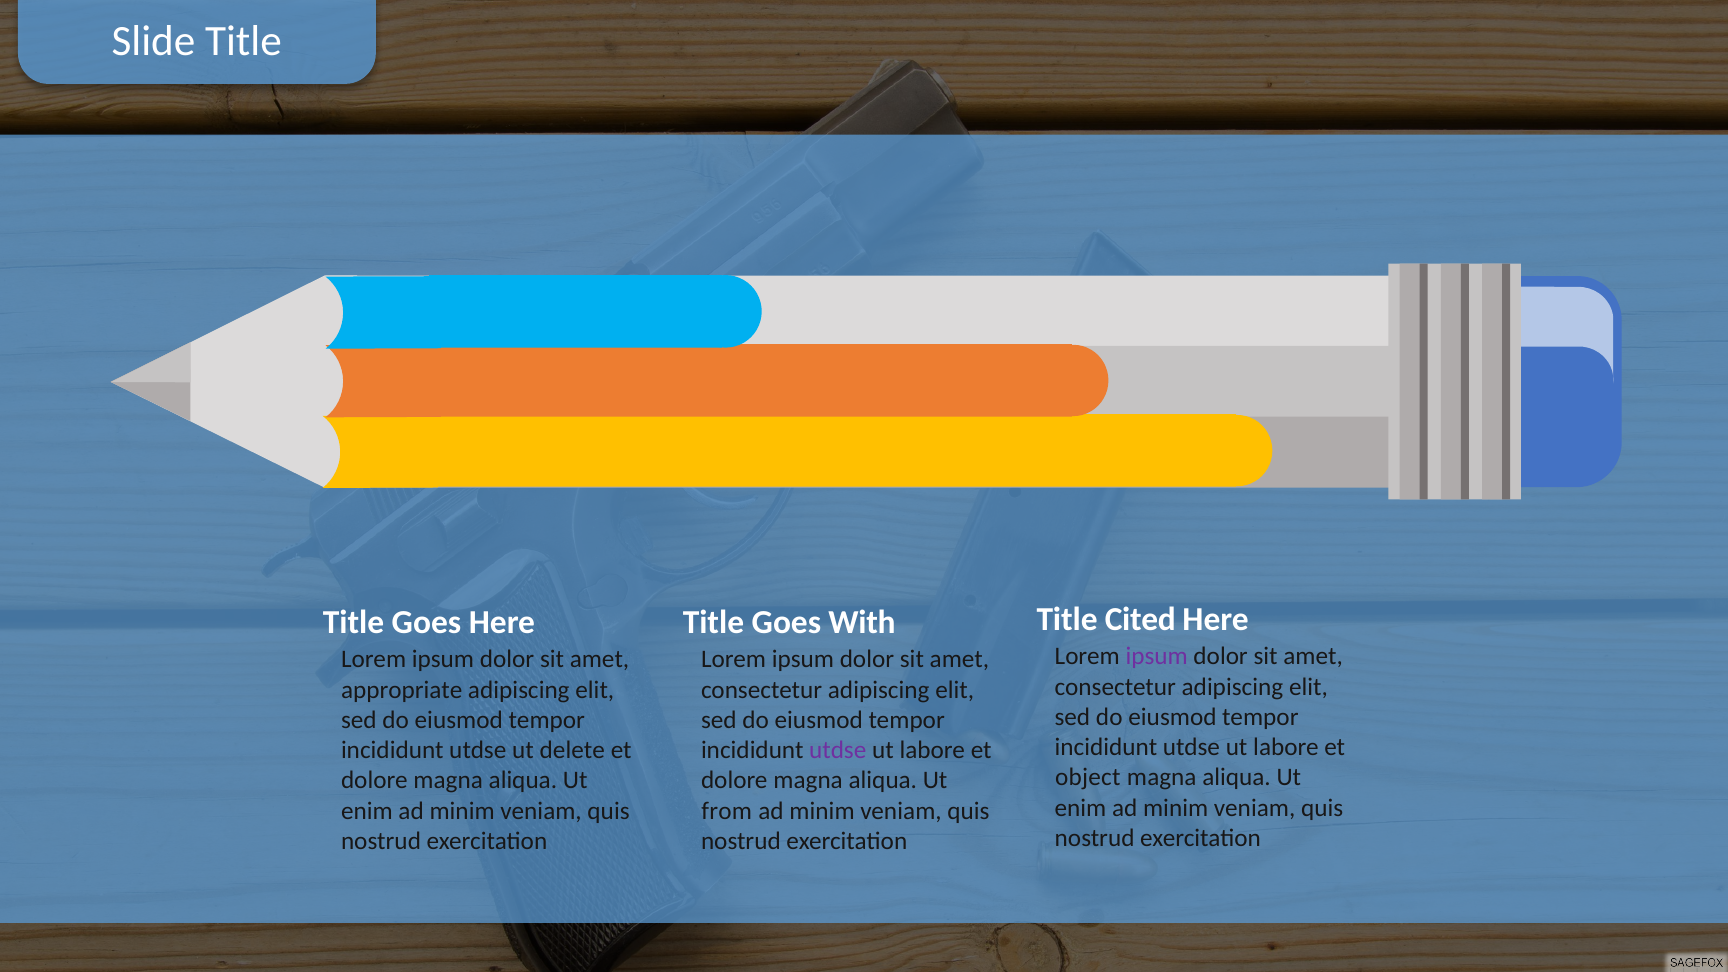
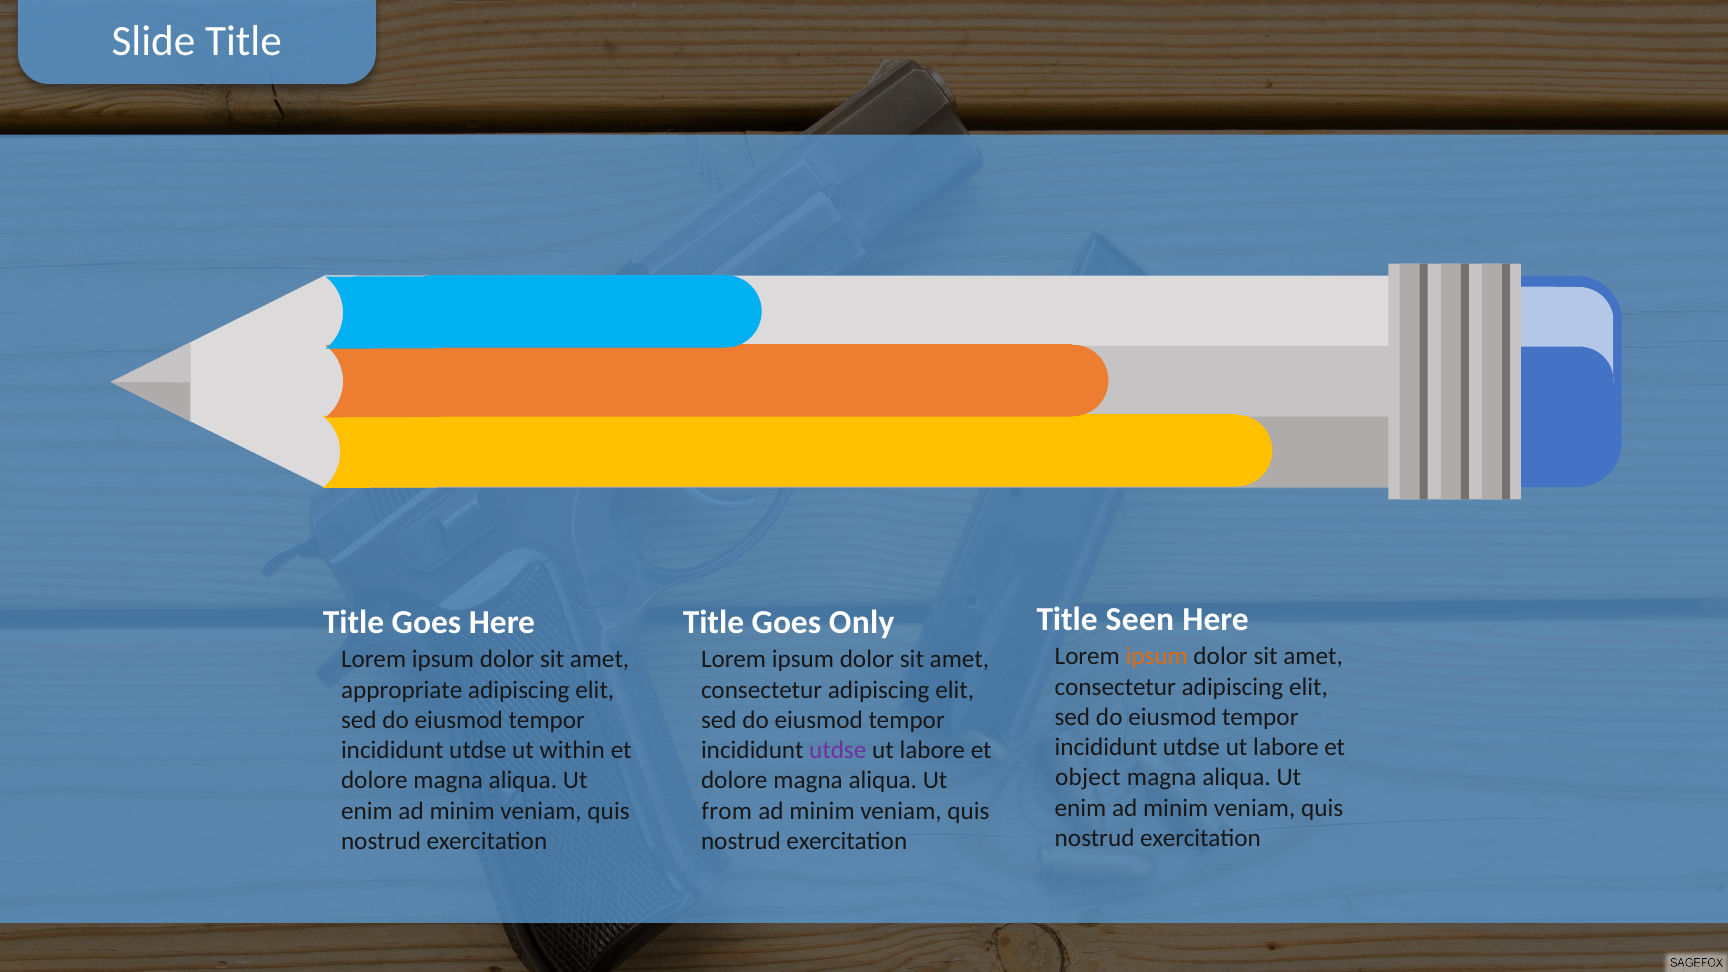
Cited: Cited -> Seen
With: With -> Only
ipsum at (1157, 657) colour: purple -> orange
delete: delete -> within
